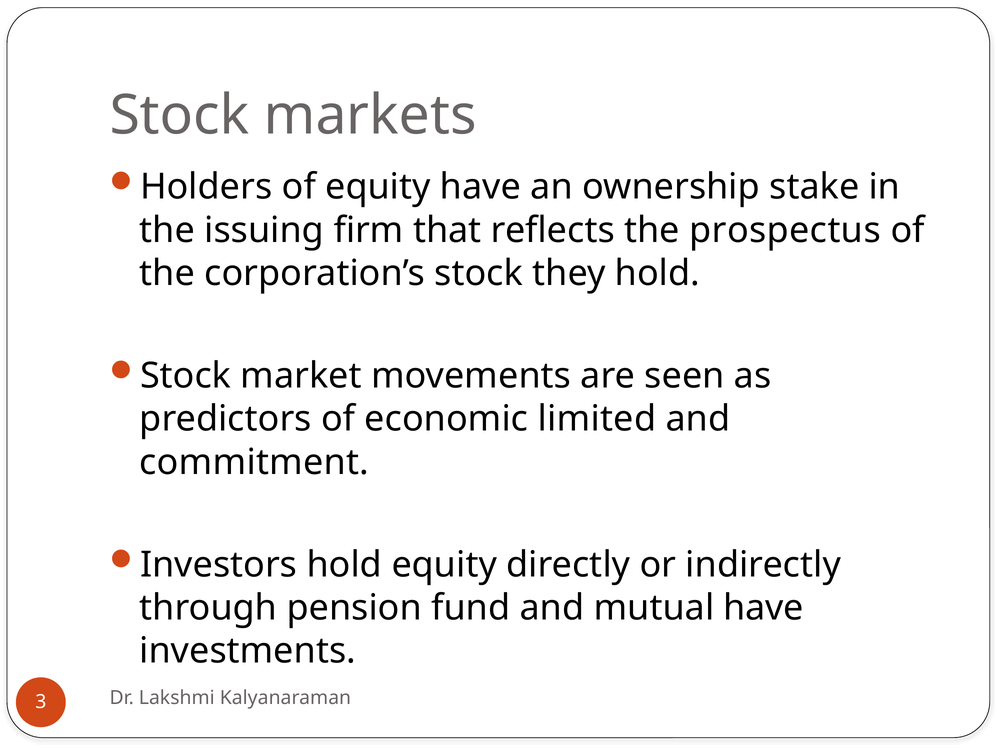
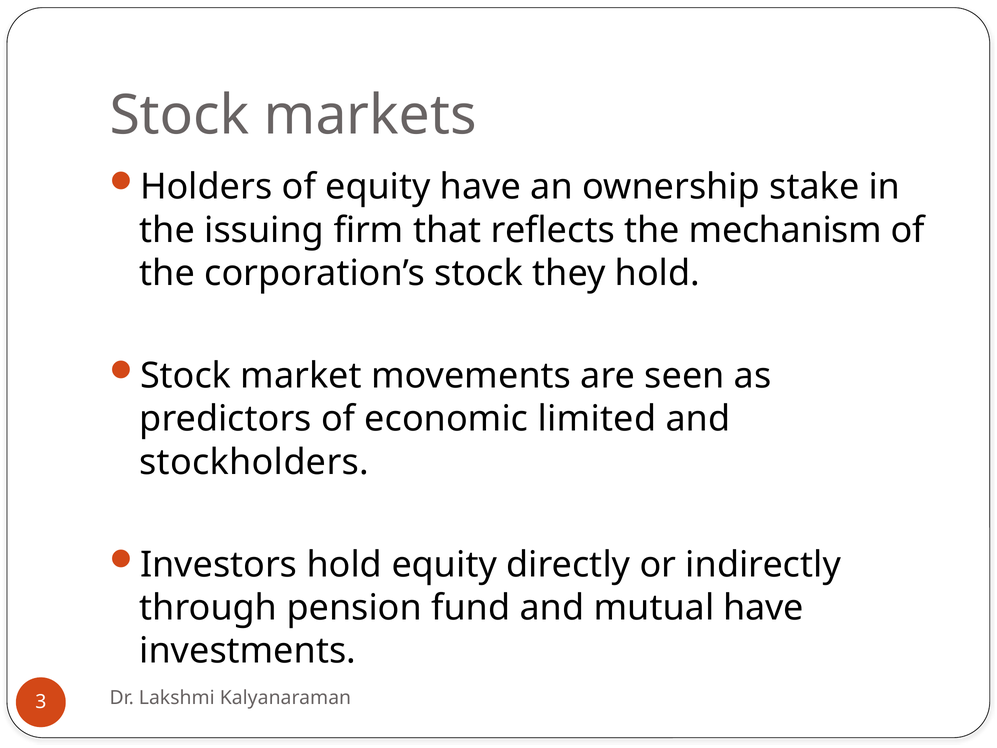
prospectus: prospectus -> mechanism
commitment: commitment -> stockholders
